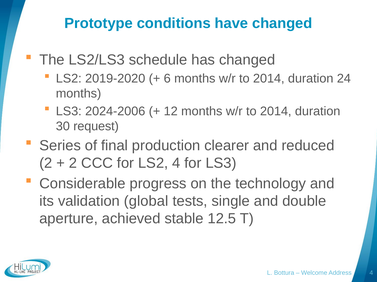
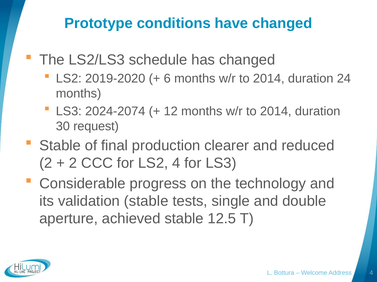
2024-2006: 2024-2006 -> 2024-2074
Series at (60, 146): Series -> Stable
validation global: global -> stable
